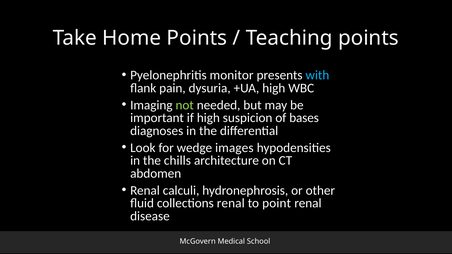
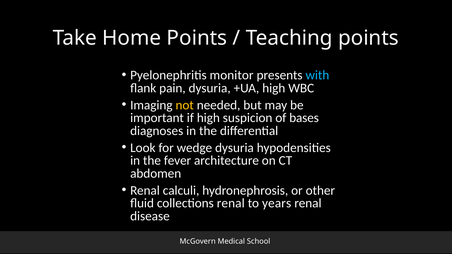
not colour: light green -> yellow
wedge images: images -> dysuria
chills: chills -> fever
point: point -> years
